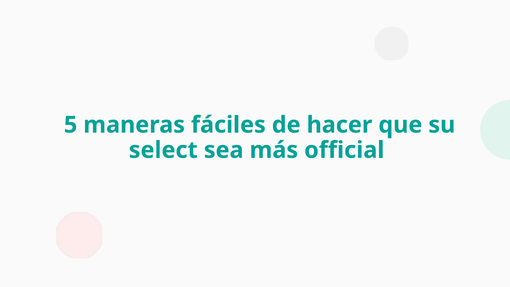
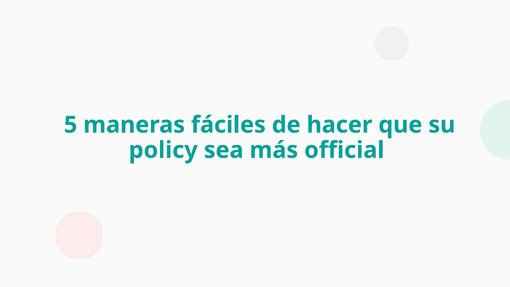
select: select -> policy
